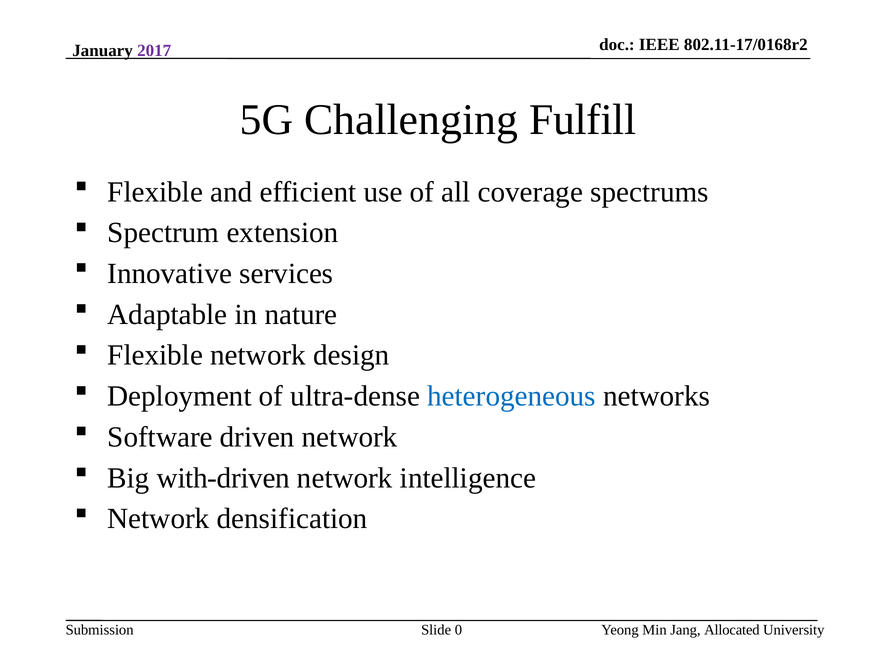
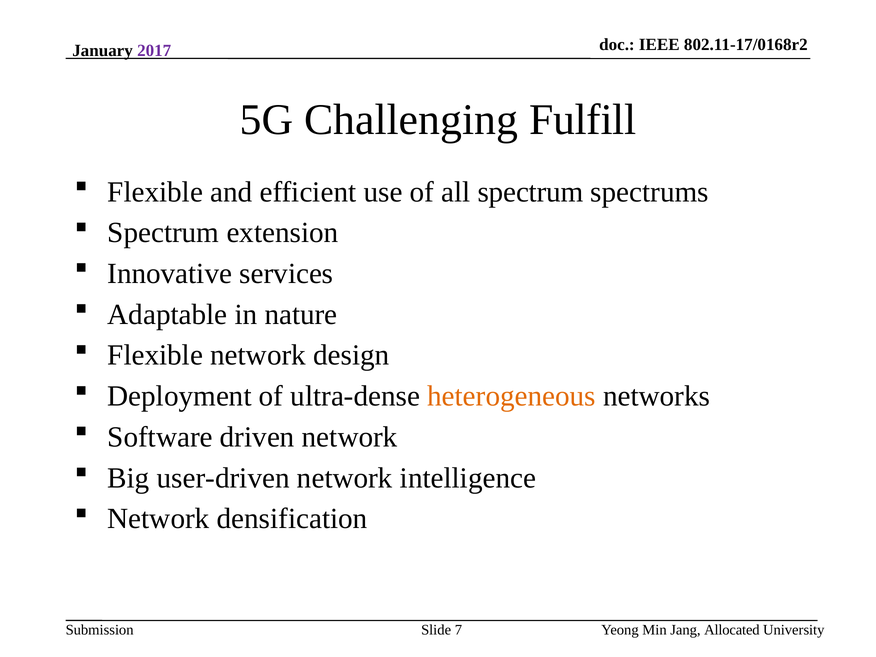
all coverage: coverage -> spectrum
heterogeneous colour: blue -> orange
with-driven: with-driven -> user-driven
0: 0 -> 7
